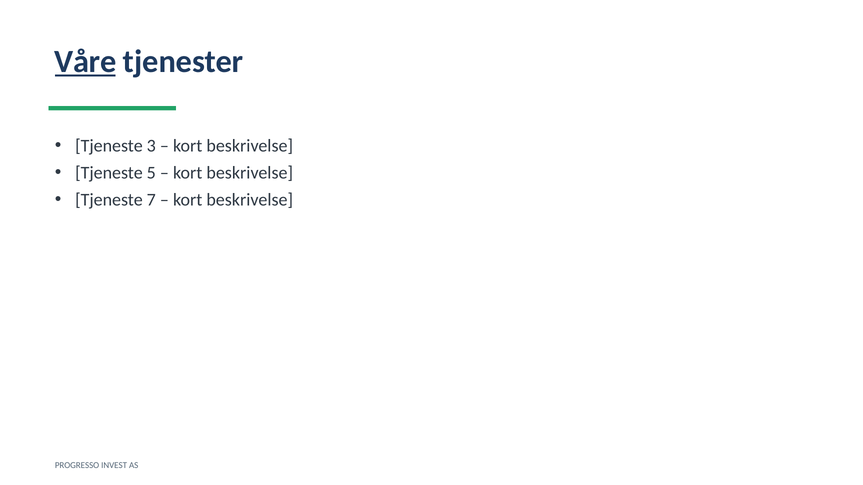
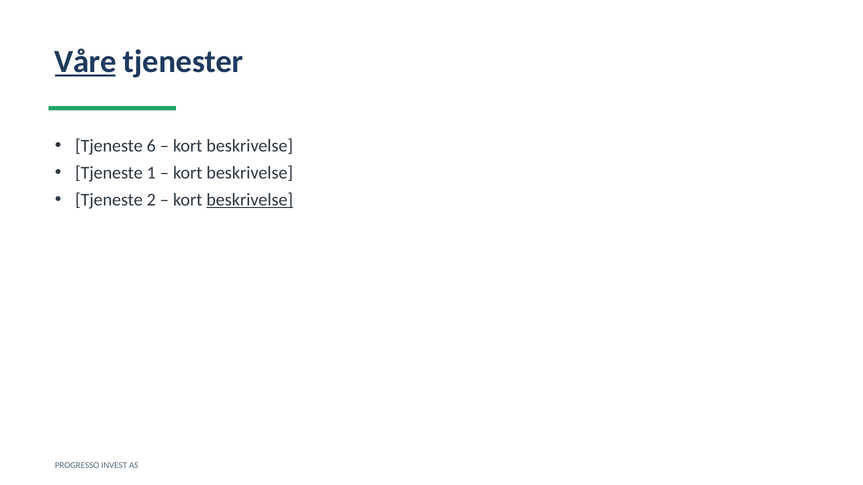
3: 3 -> 6
5: 5 -> 1
7: 7 -> 2
beskrivelse at (250, 200) underline: none -> present
